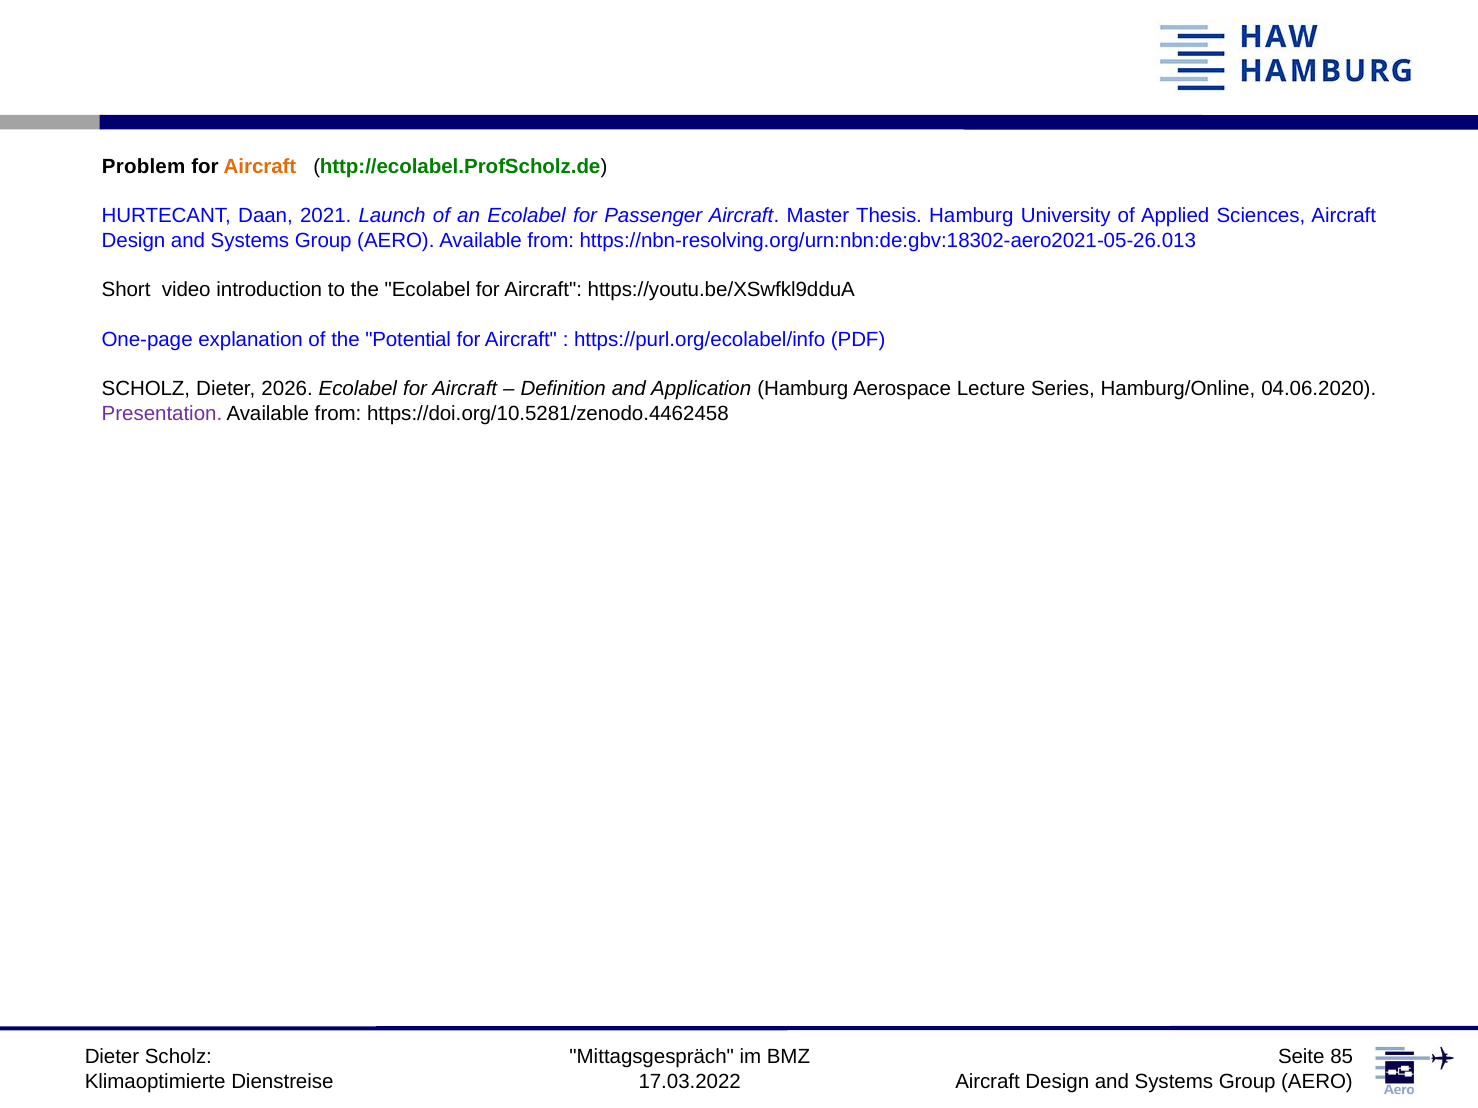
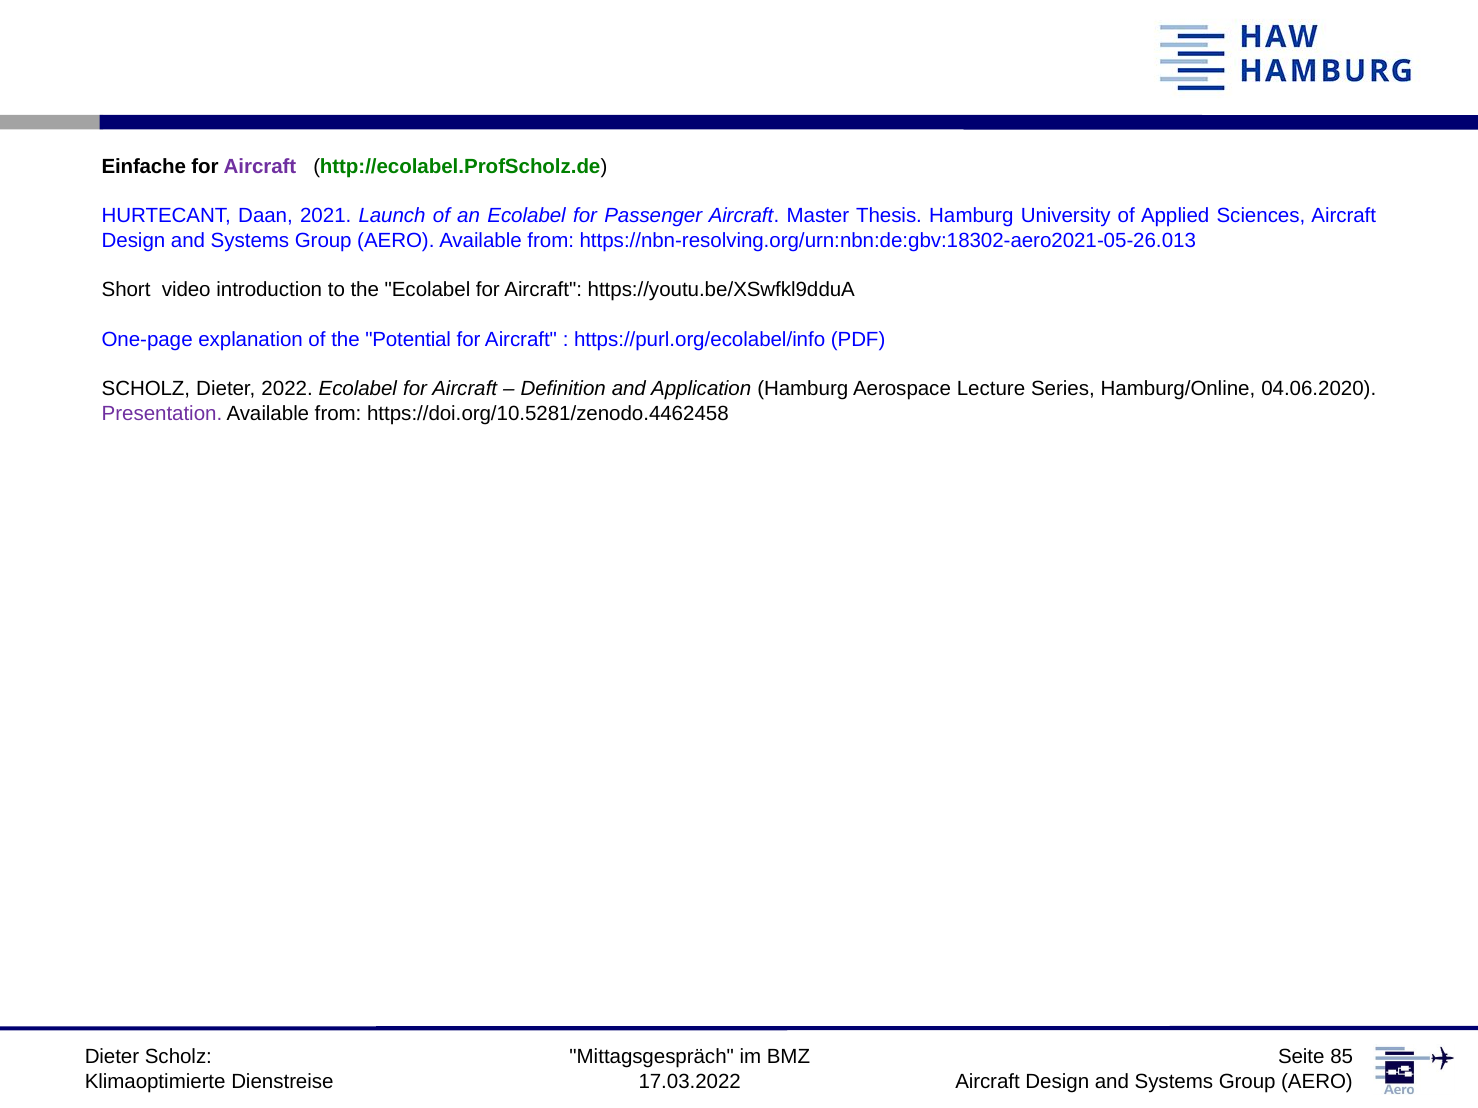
Problem: Problem -> Einfache
Aircraft at (260, 167) colour: orange -> purple
2026: 2026 -> 2022
